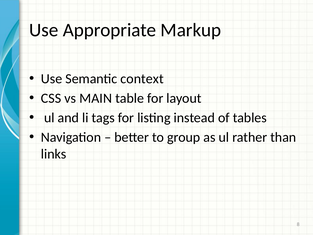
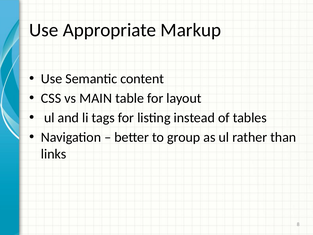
context: context -> content
